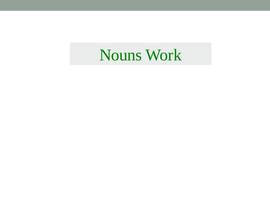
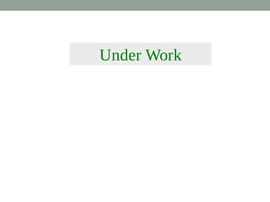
Nouns: Nouns -> Under
